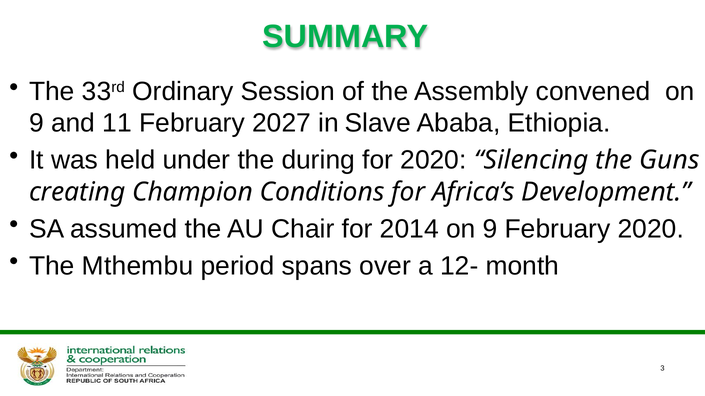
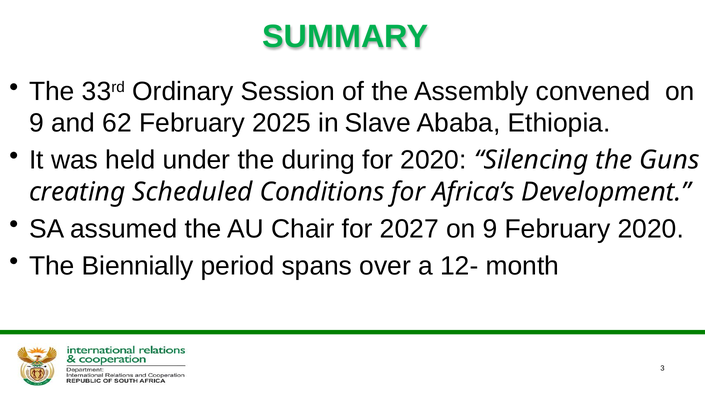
11: 11 -> 62
2027: 2027 -> 2025
Champion: Champion -> Scheduled
2014: 2014 -> 2027
Mthembu: Mthembu -> Biennially
